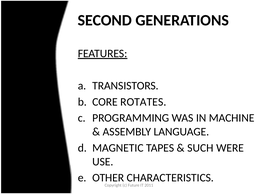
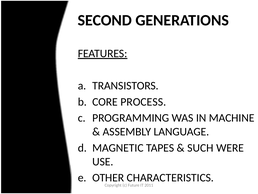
ROTATES: ROTATES -> PROCESS
